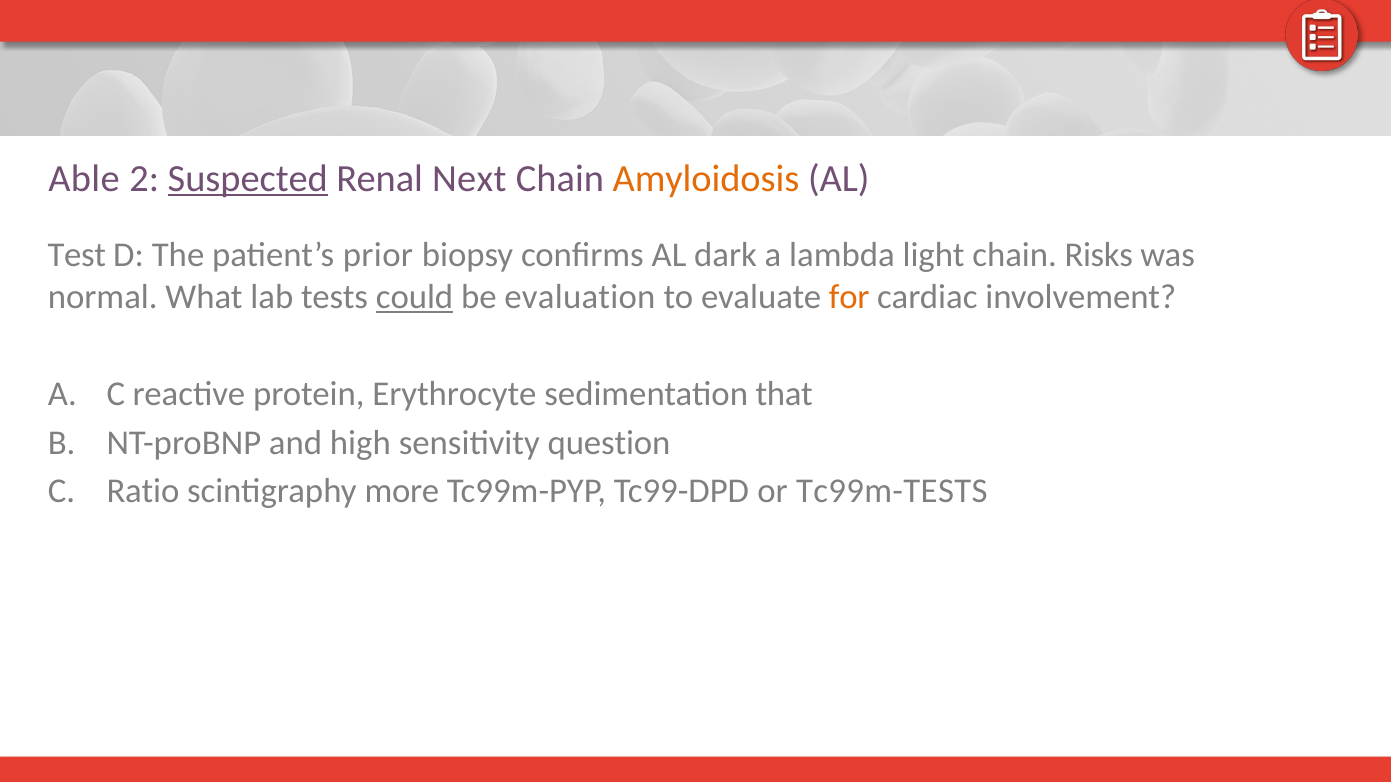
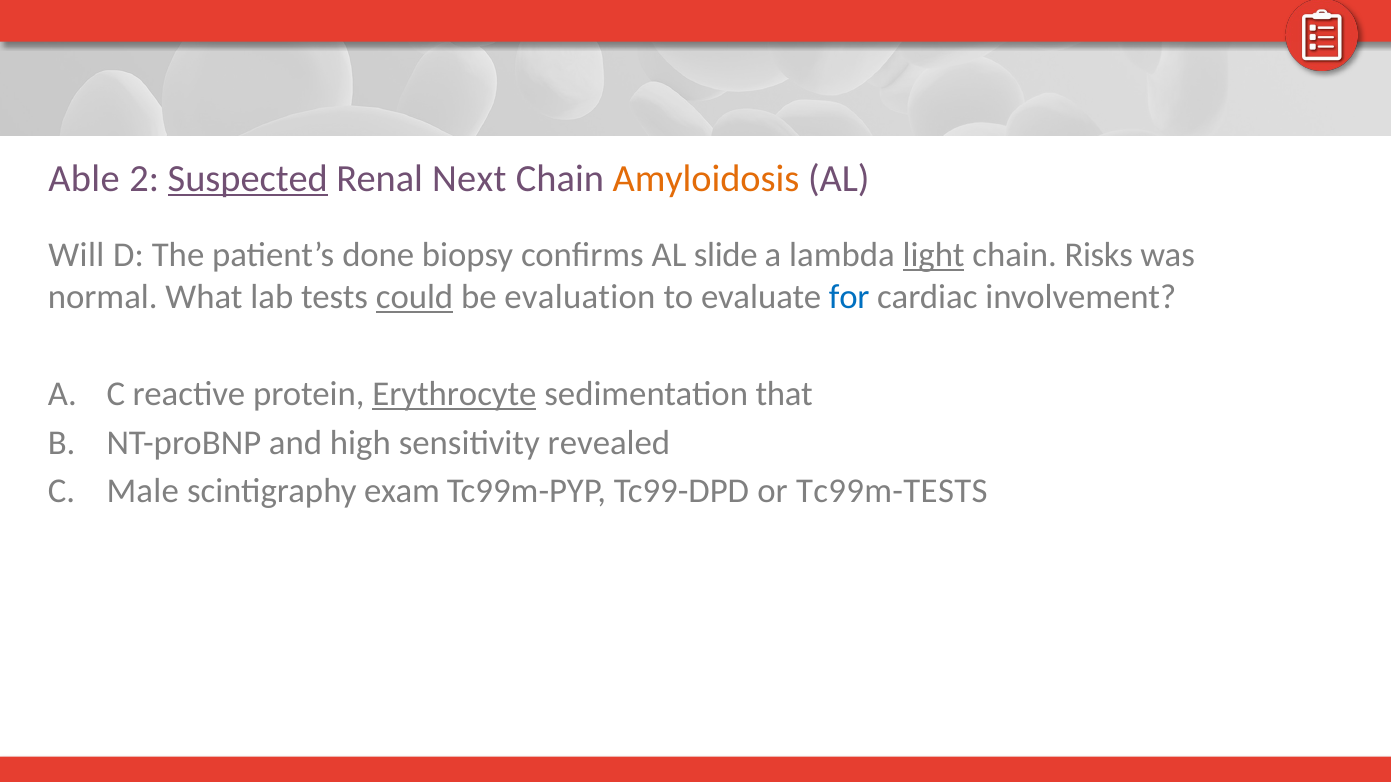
Test: Test -> Will
prior: prior -> done
dark: dark -> slide
light underline: none -> present
for colour: orange -> blue
Erythrocyte underline: none -> present
question: question -> revealed
Ratio: Ratio -> Male
more: more -> exam
